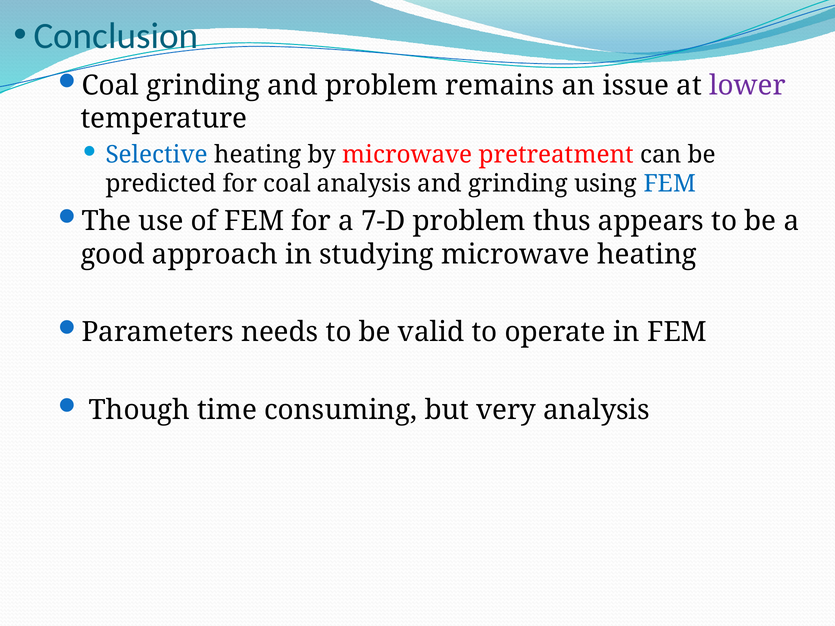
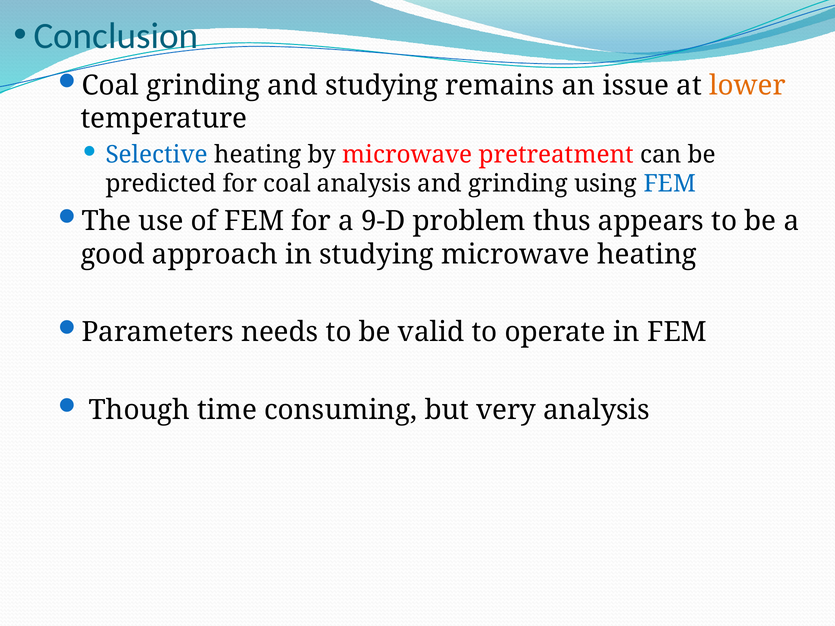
and problem: problem -> studying
lower colour: purple -> orange
7-D: 7-D -> 9-D
